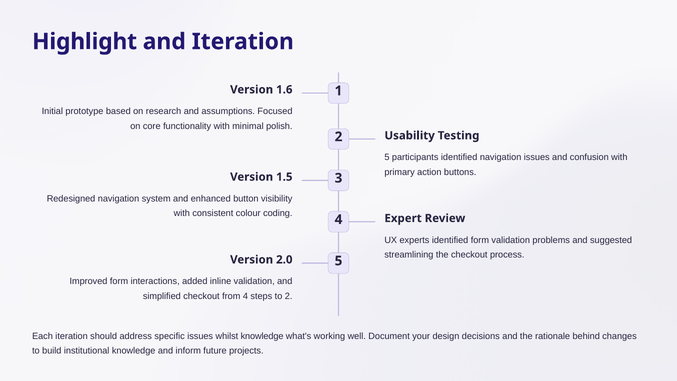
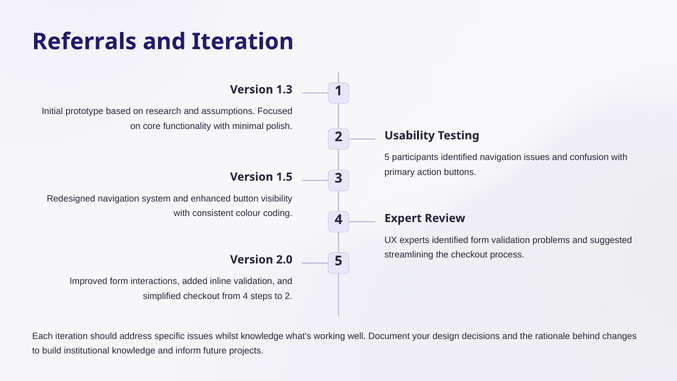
Highlight: Highlight -> Referrals
1.6: 1.6 -> 1.3
